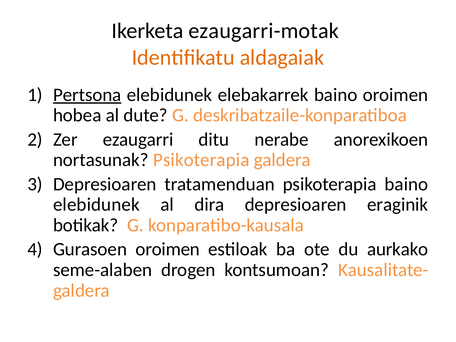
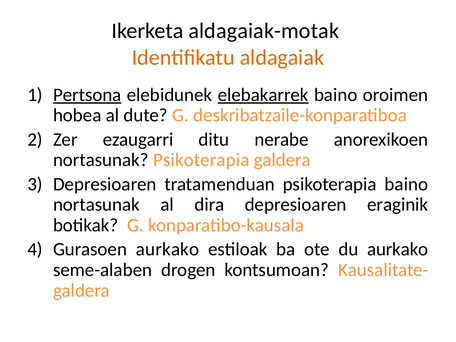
ezaugarri-motak: ezaugarri-motak -> aldagaiak-motak
elebakarrek underline: none -> present
elebidunek at (96, 205): elebidunek -> nortasunak
Gurasoen oroimen: oroimen -> aurkako
